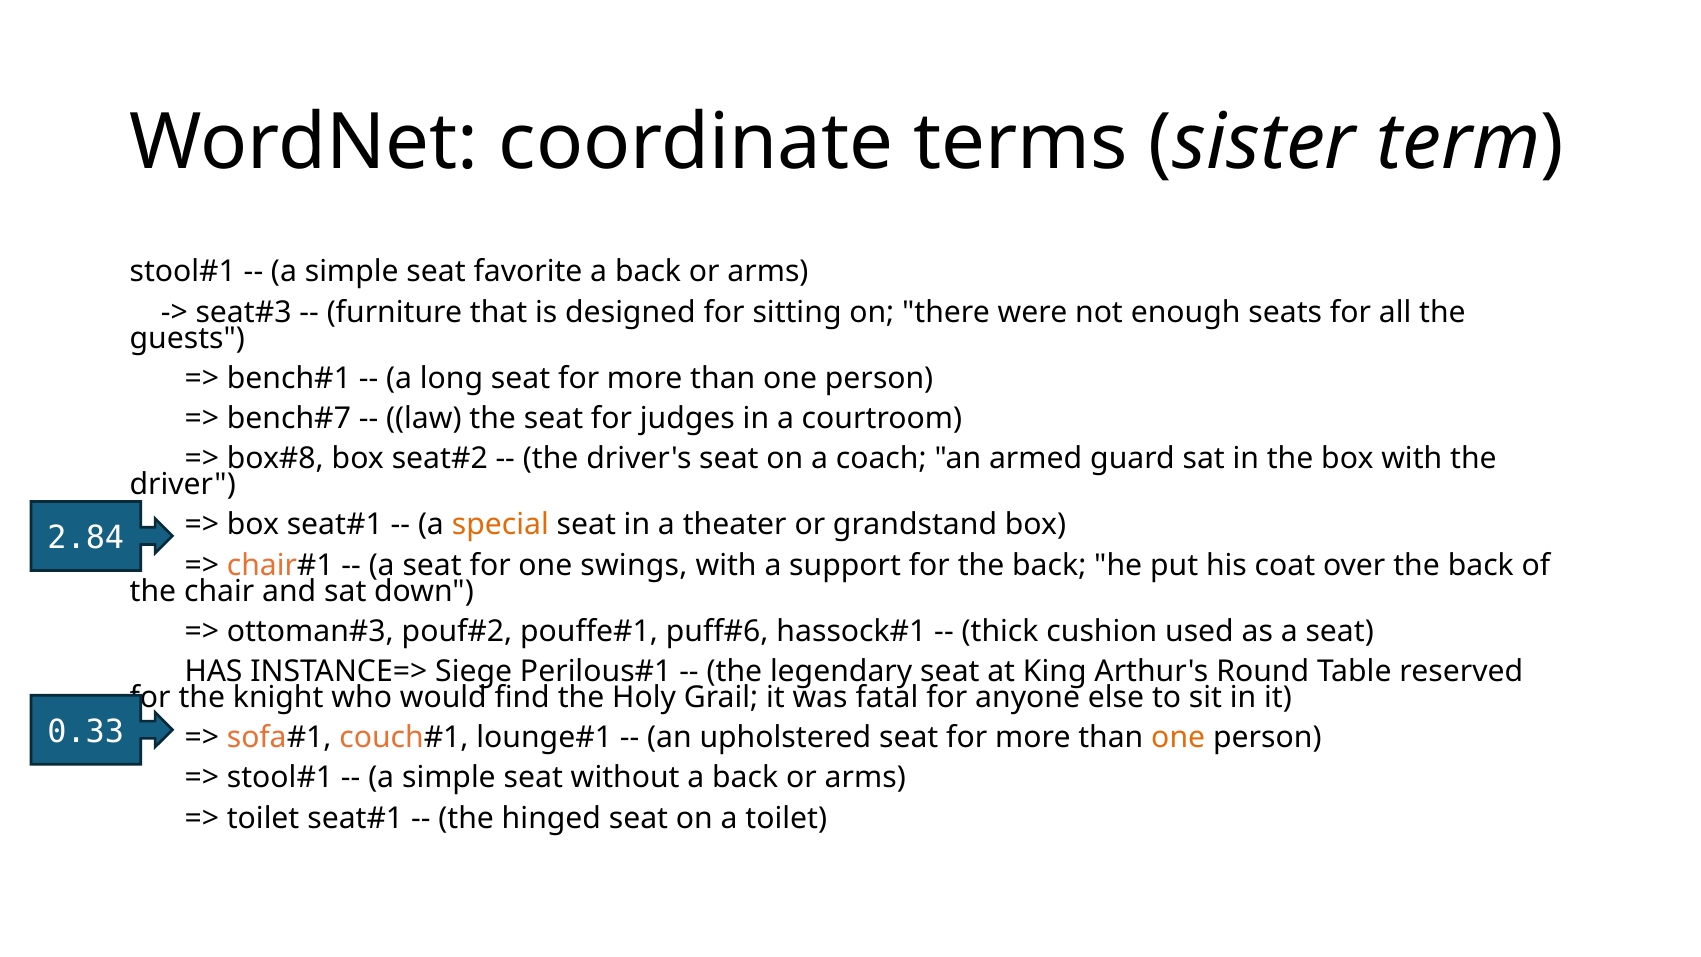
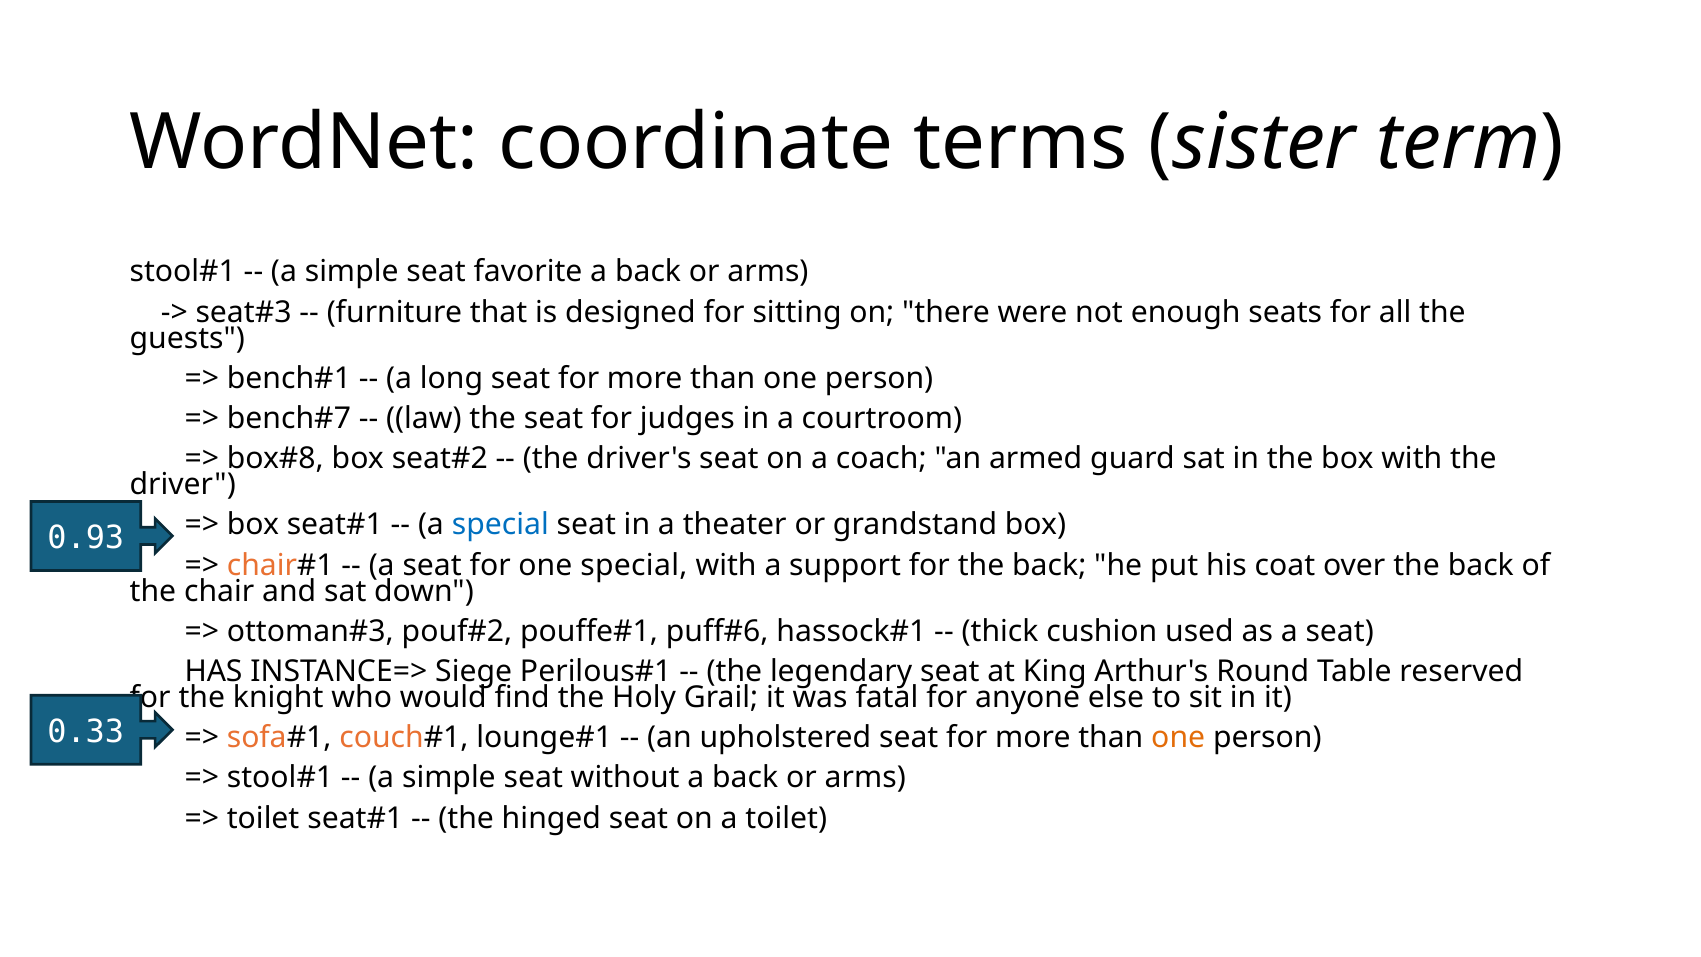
special at (500, 525) colour: orange -> blue
2.84: 2.84 -> 0.93
one swings: swings -> special
